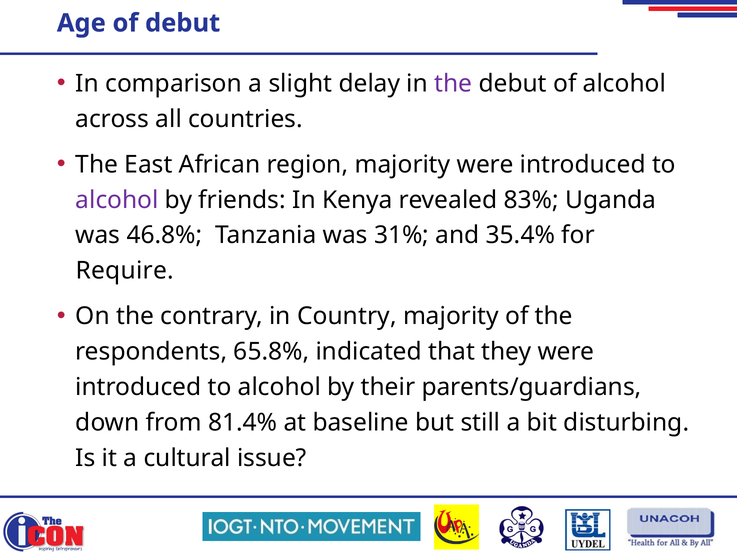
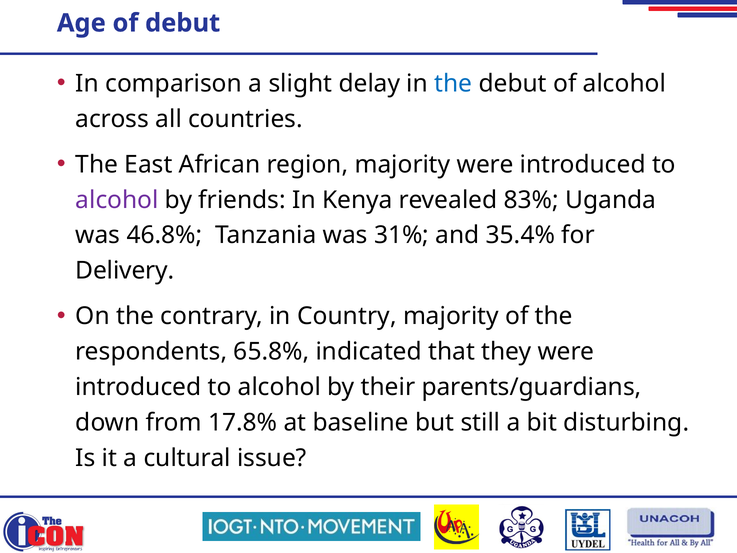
the at (453, 83) colour: purple -> blue
Require: Require -> Delivery
81.4%: 81.4% -> 17.8%
